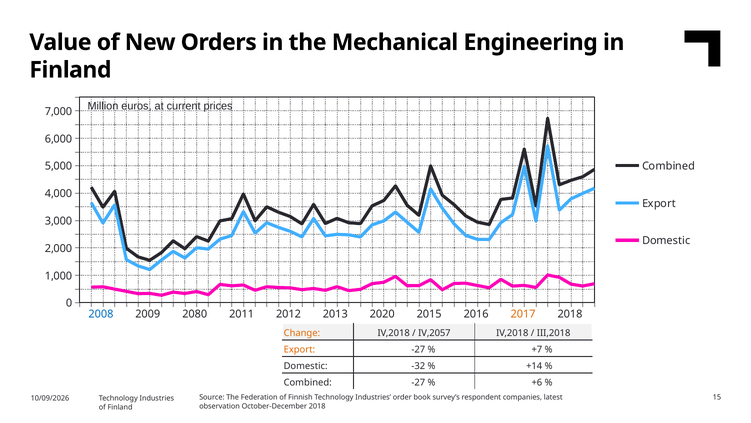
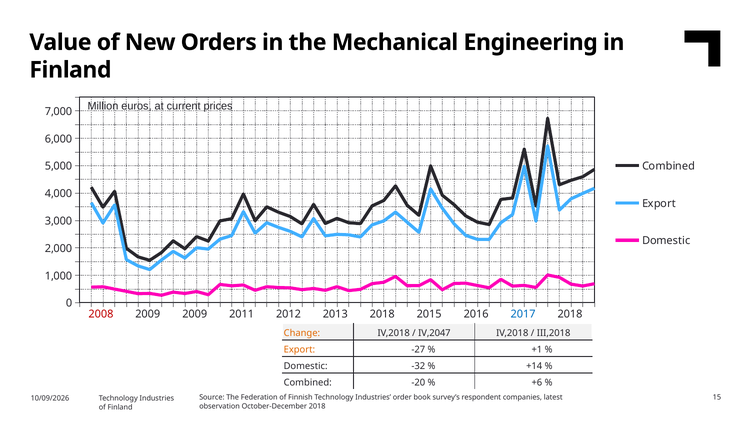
2008 colour: blue -> red
2009 2080: 2080 -> 2009
2013 2020: 2020 -> 2018
2017 colour: orange -> blue
IV,2057: IV,2057 -> IV,2047
+7: +7 -> +1
Combined -27: -27 -> -20
